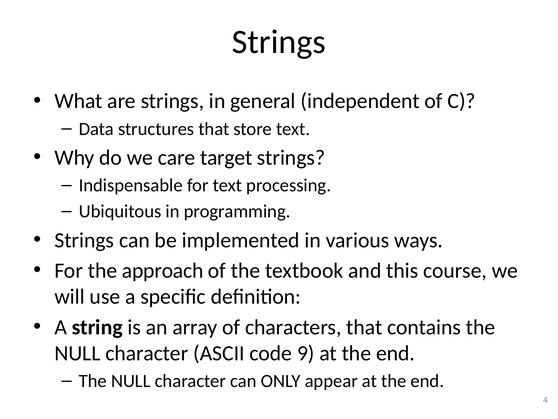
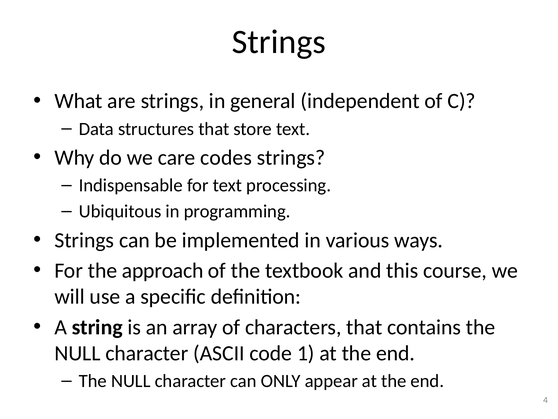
target: target -> codes
9: 9 -> 1
